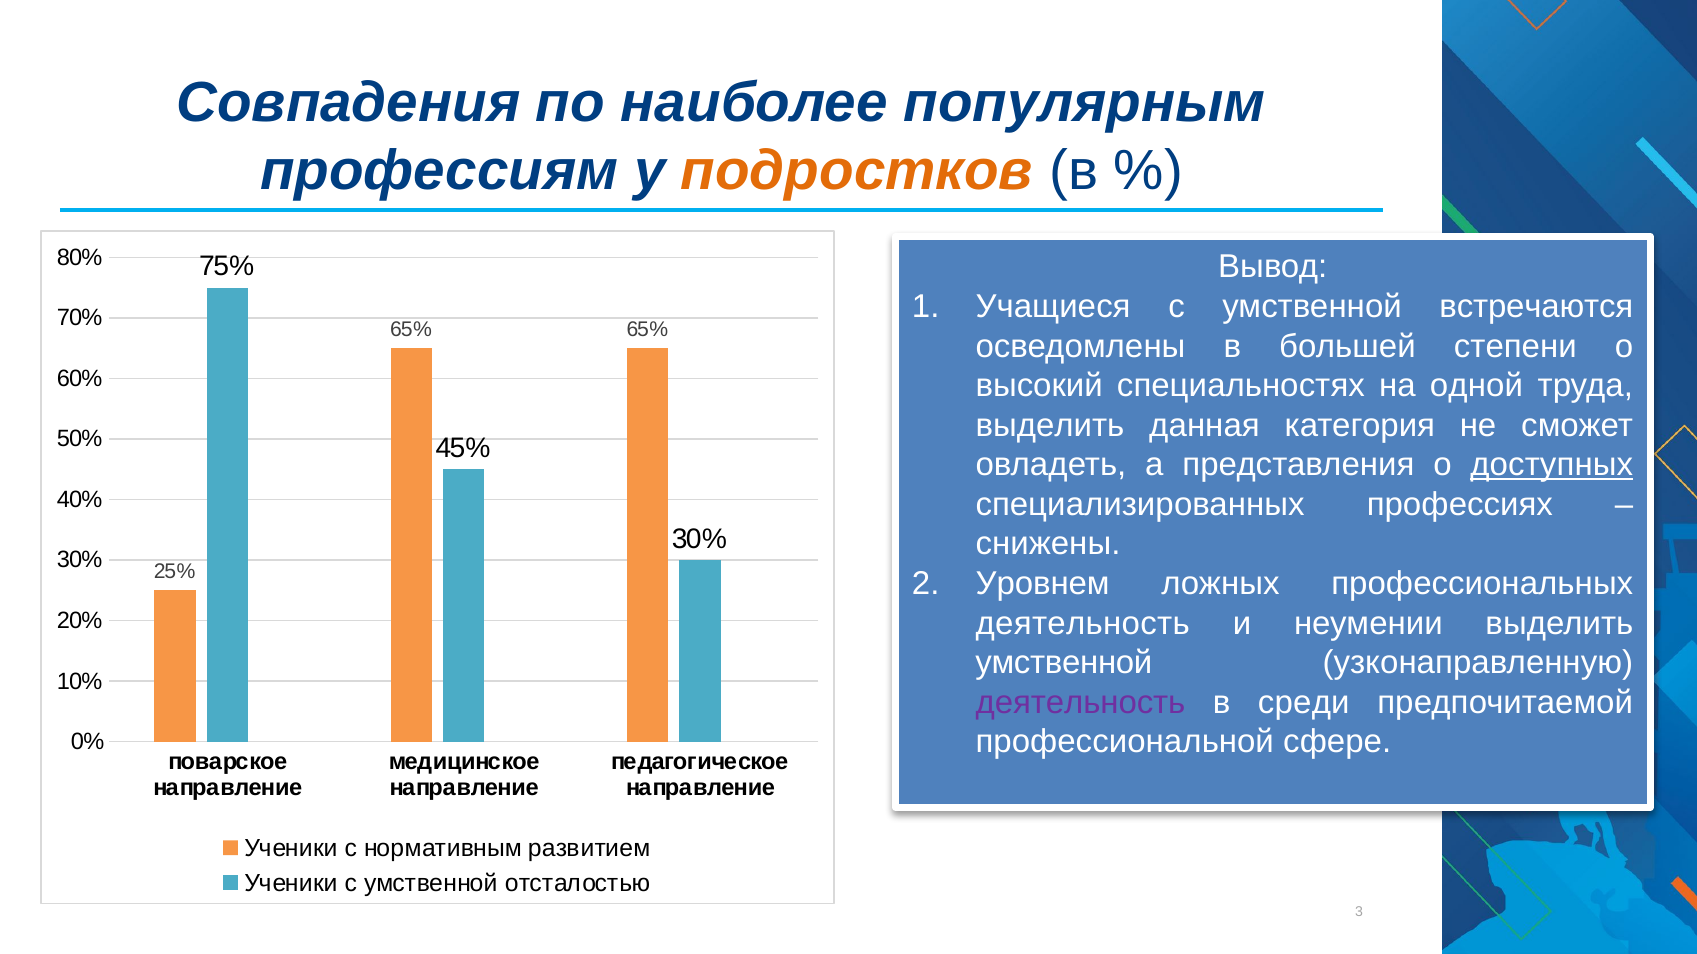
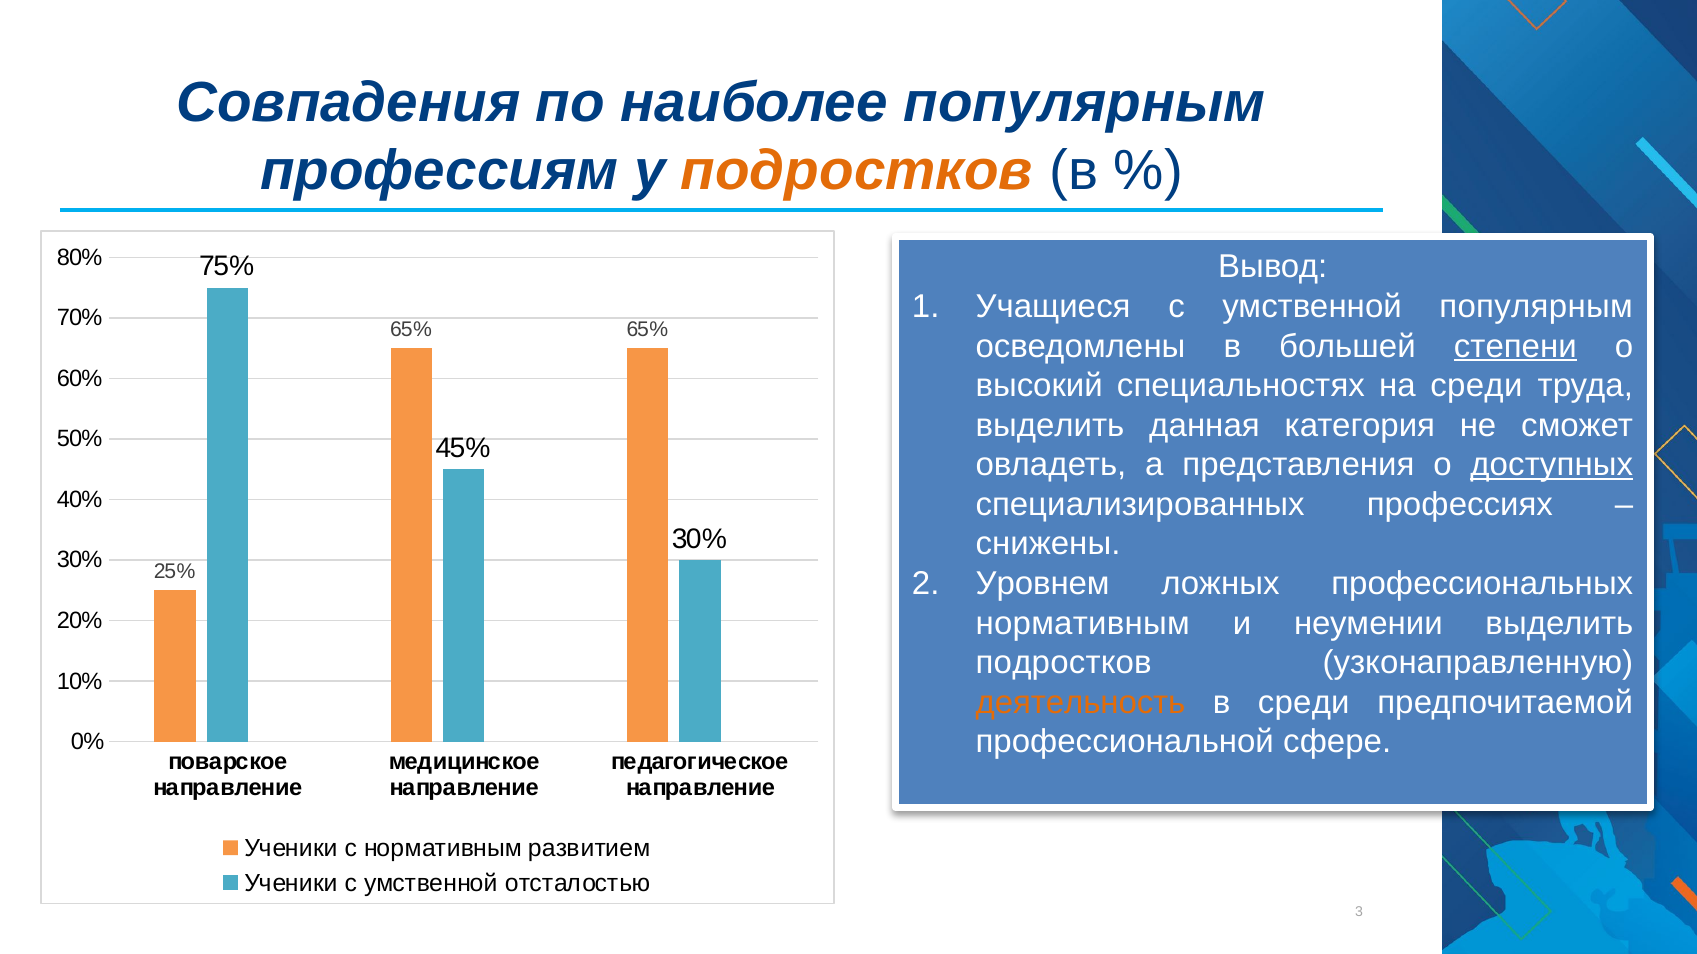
умственной встречаются: встречаются -> популярным
степени underline: none -> present
на одной: одной -> среди
деятельность at (1083, 624): деятельность -> нормативным
умственной at (1064, 663): умственной -> подростков
деятельность at (1081, 703) colour: purple -> orange
